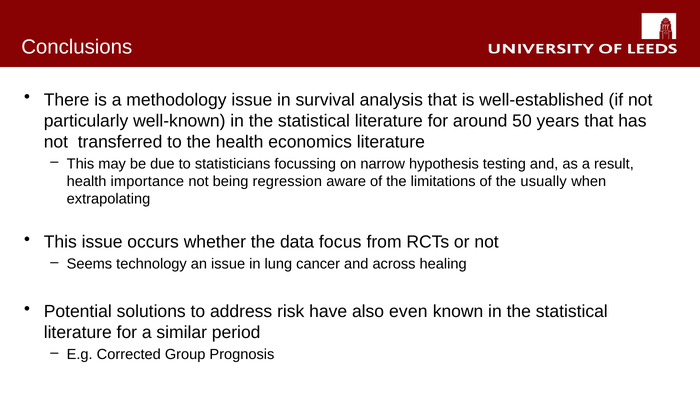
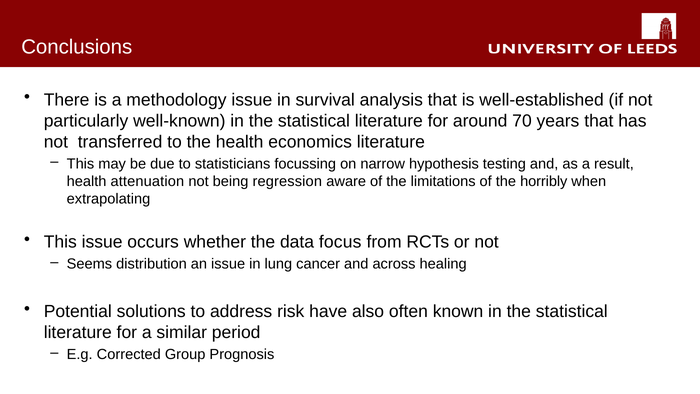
50: 50 -> 70
importance: importance -> attenuation
usually: usually -> horribly
technology: technology -> distribution
even: even -> often
